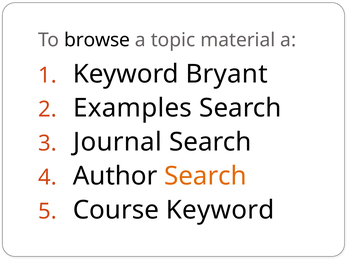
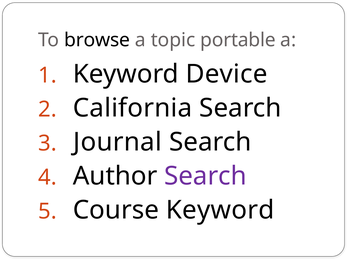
material: material -> portable
Bryant: Bryant -> Device
Examples: Examples -> California
Search at (205, 176) colour: orange -> purple
